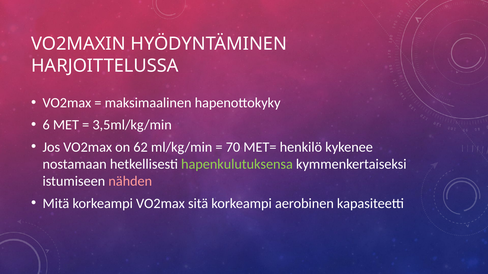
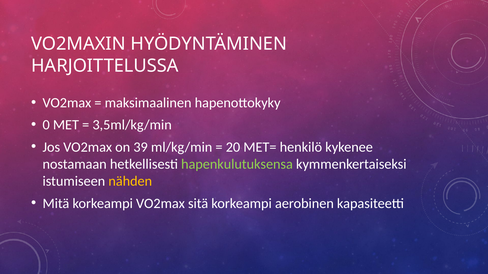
6: 6 -> 0
62: 62 -> 39
70: 70 -> 20
nähden colour: pink -> yellow
